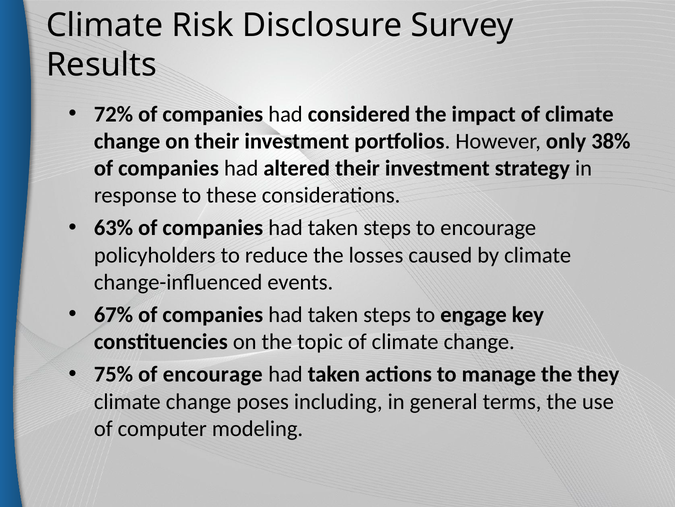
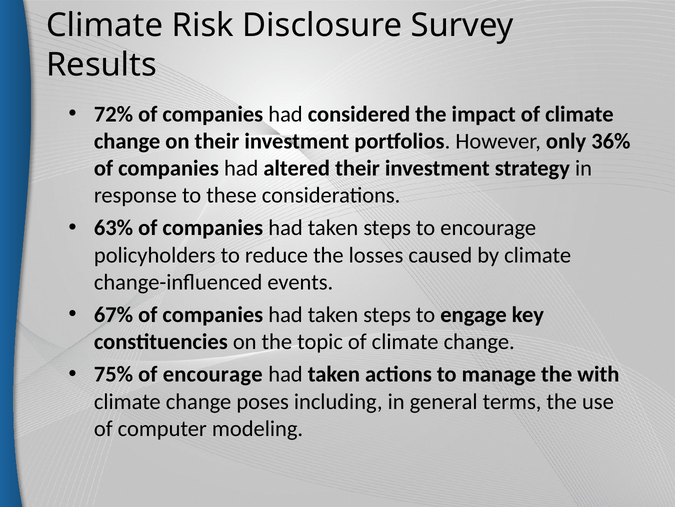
38%: 38% -> 36%
they: they -> with
